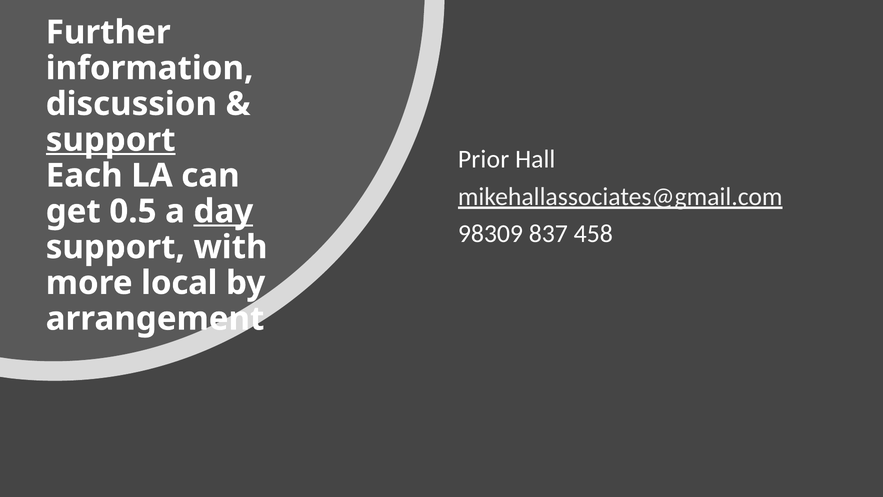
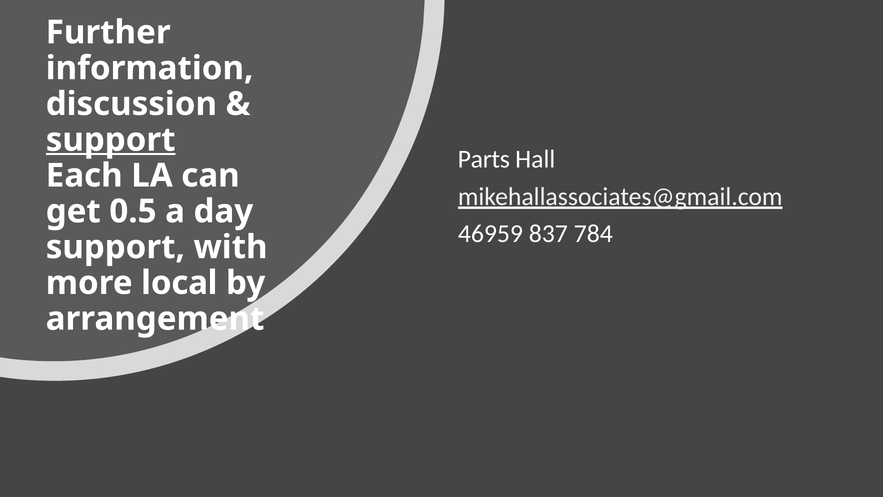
Prior: Prior -> Parts
day underline: present -> none
98309: 98309 -> 46959
458: 458 -> 784
